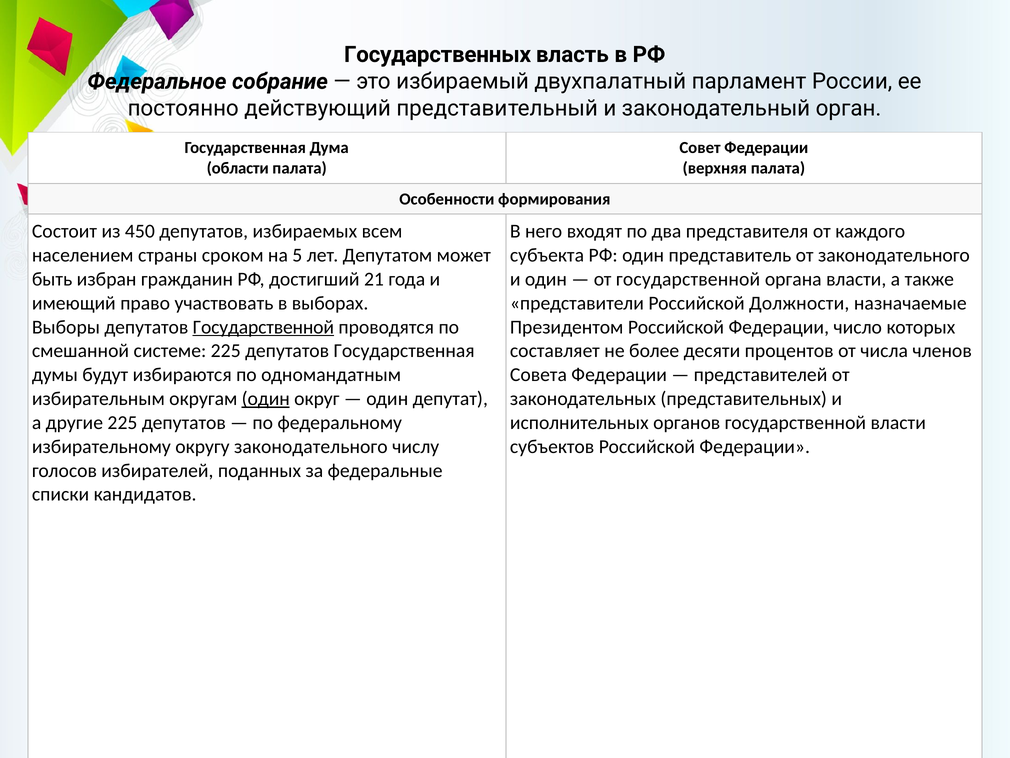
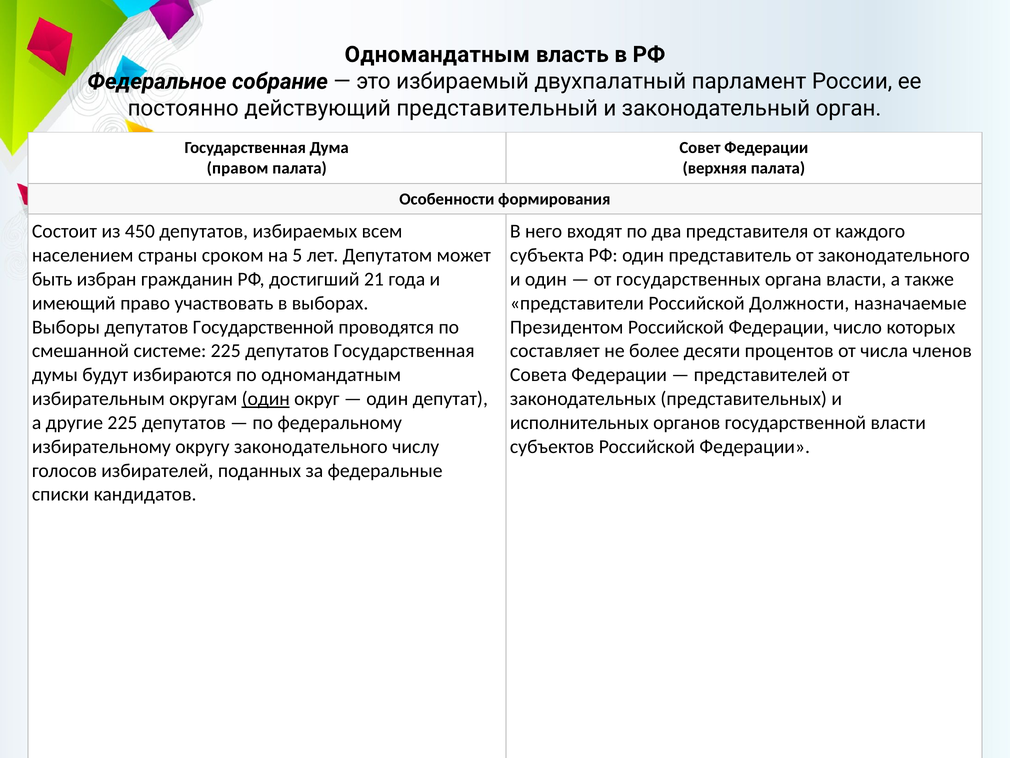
Государственных at (437, 55): Государственных -> Одномандатным
области: области -> правом
от государственной: государственной -> государственных
Государственной at (263, 327) underline: present -> none
